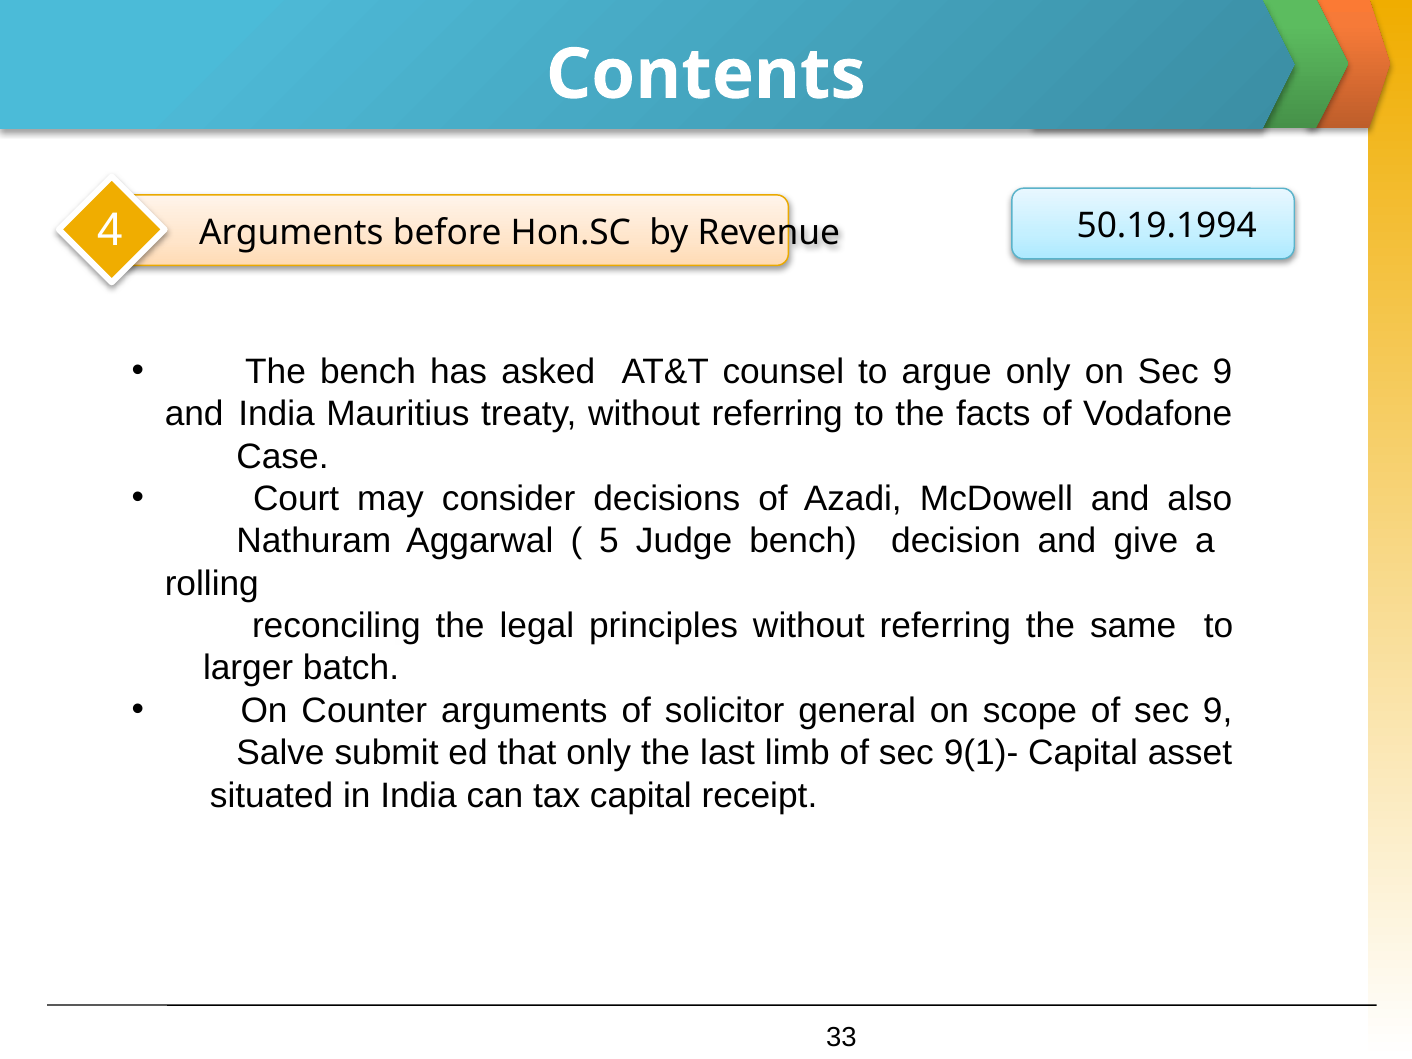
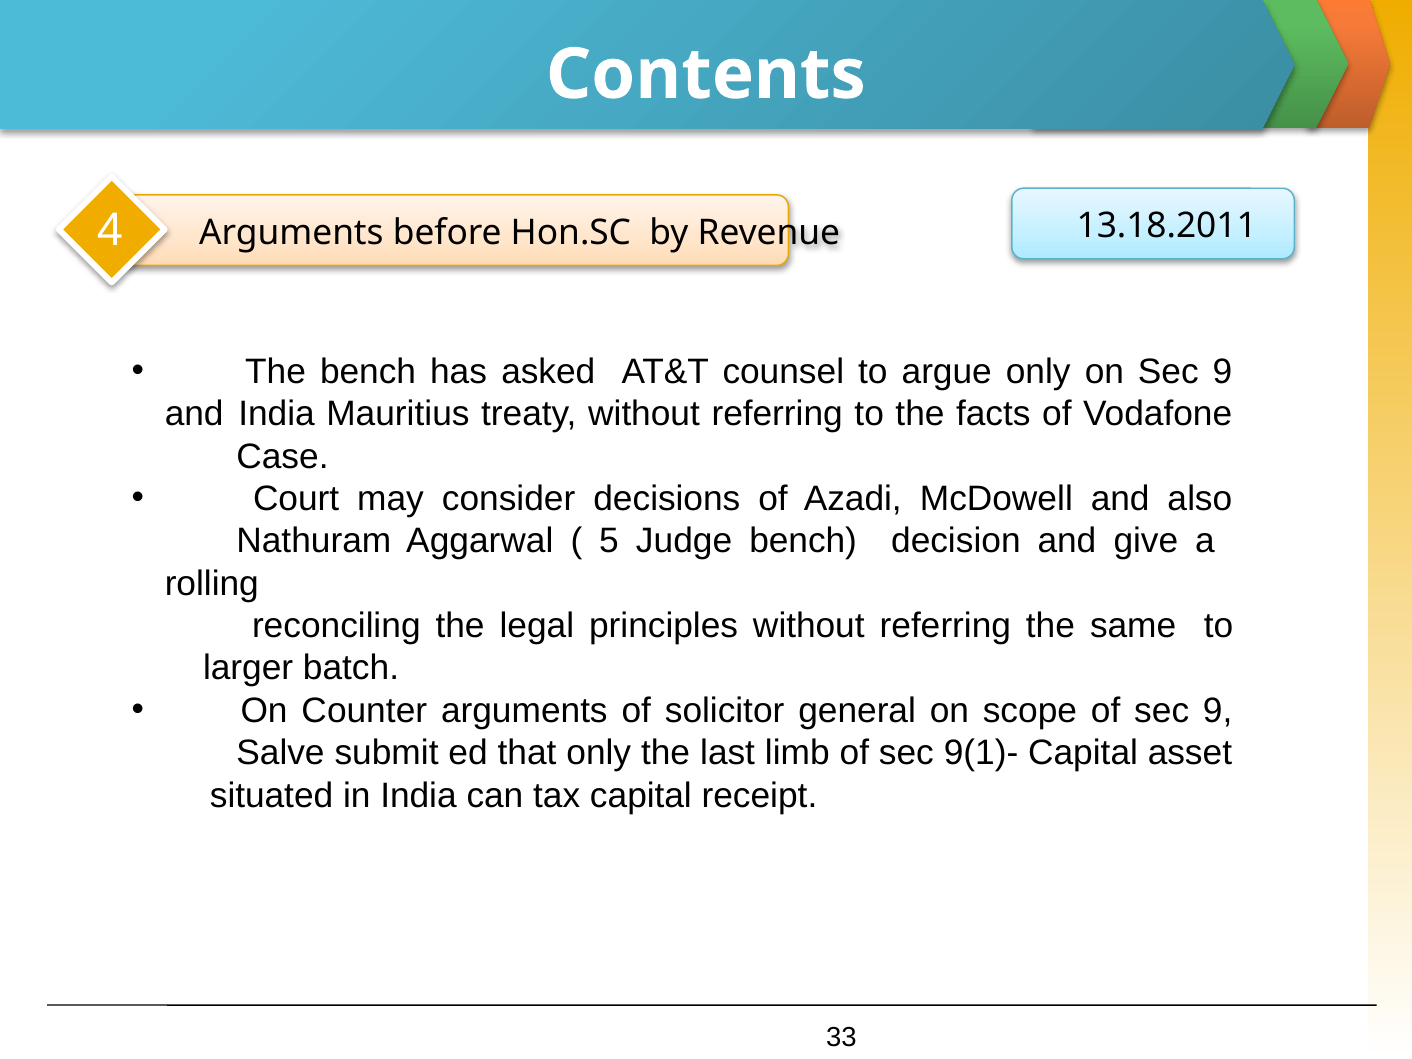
50.19.1994: 50.19.1994 -> 13.18.2011
